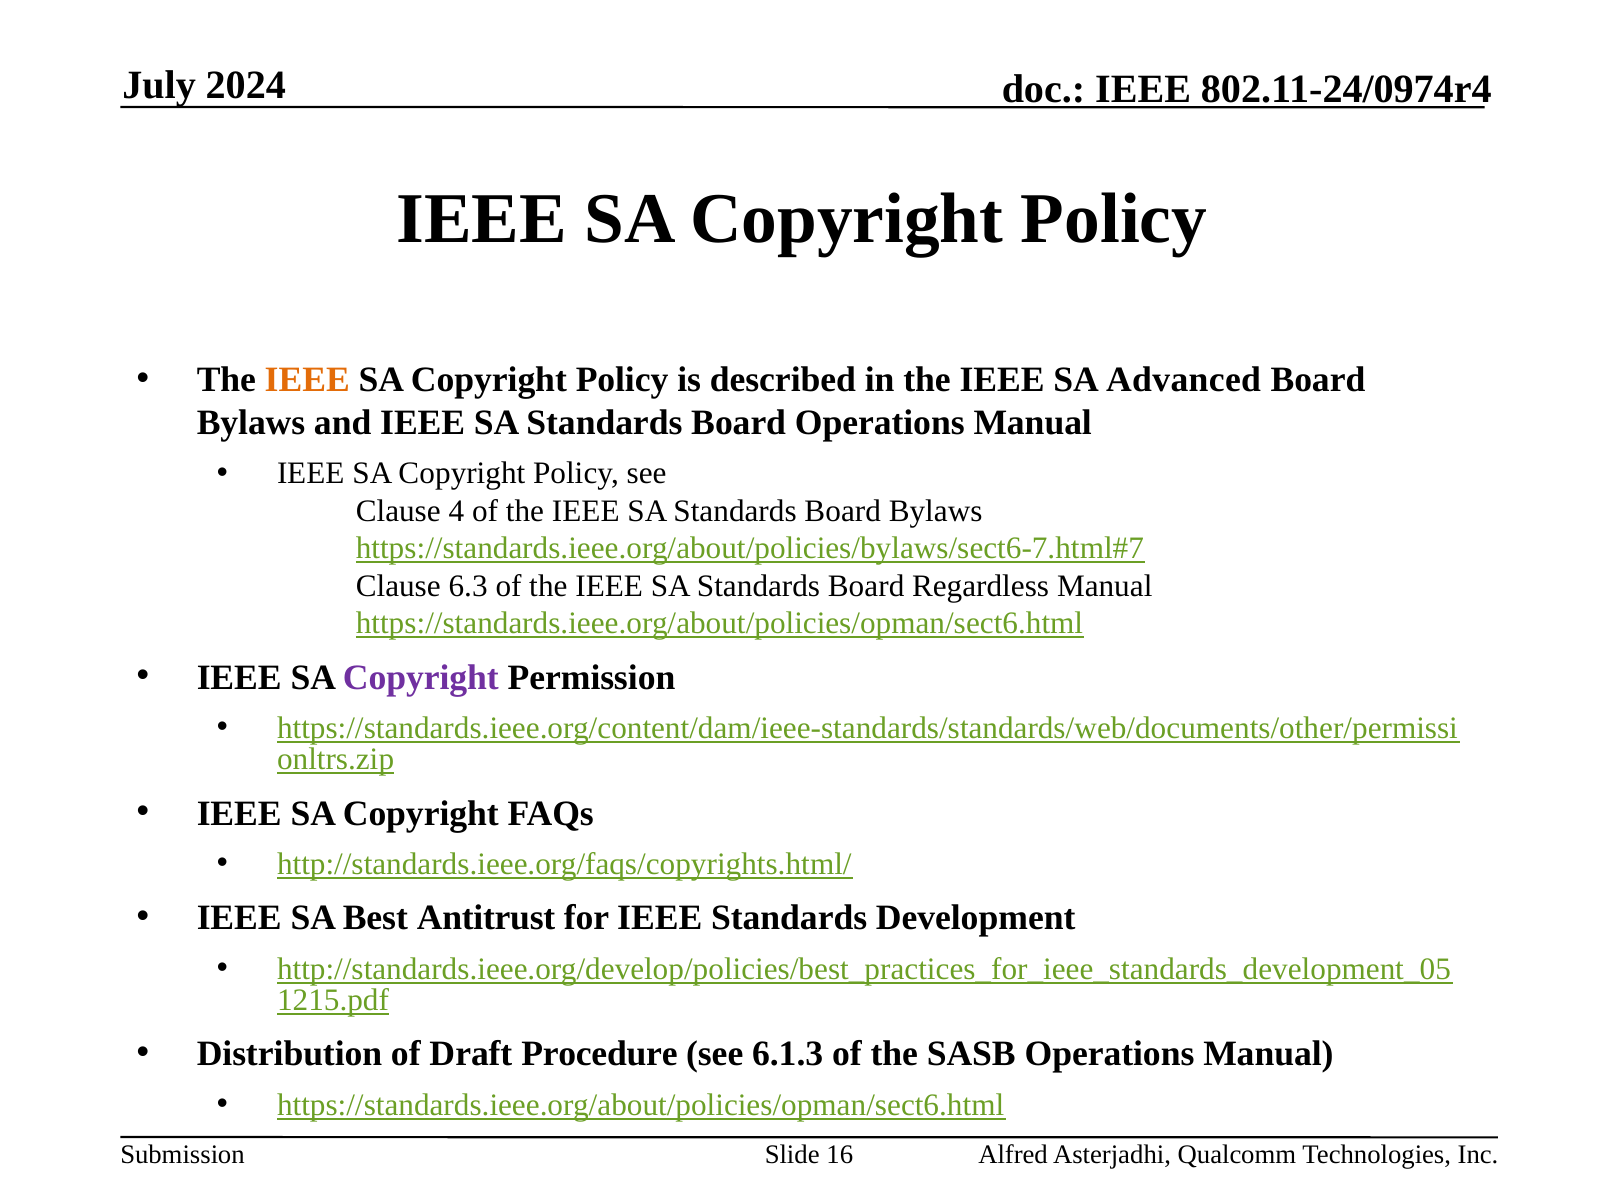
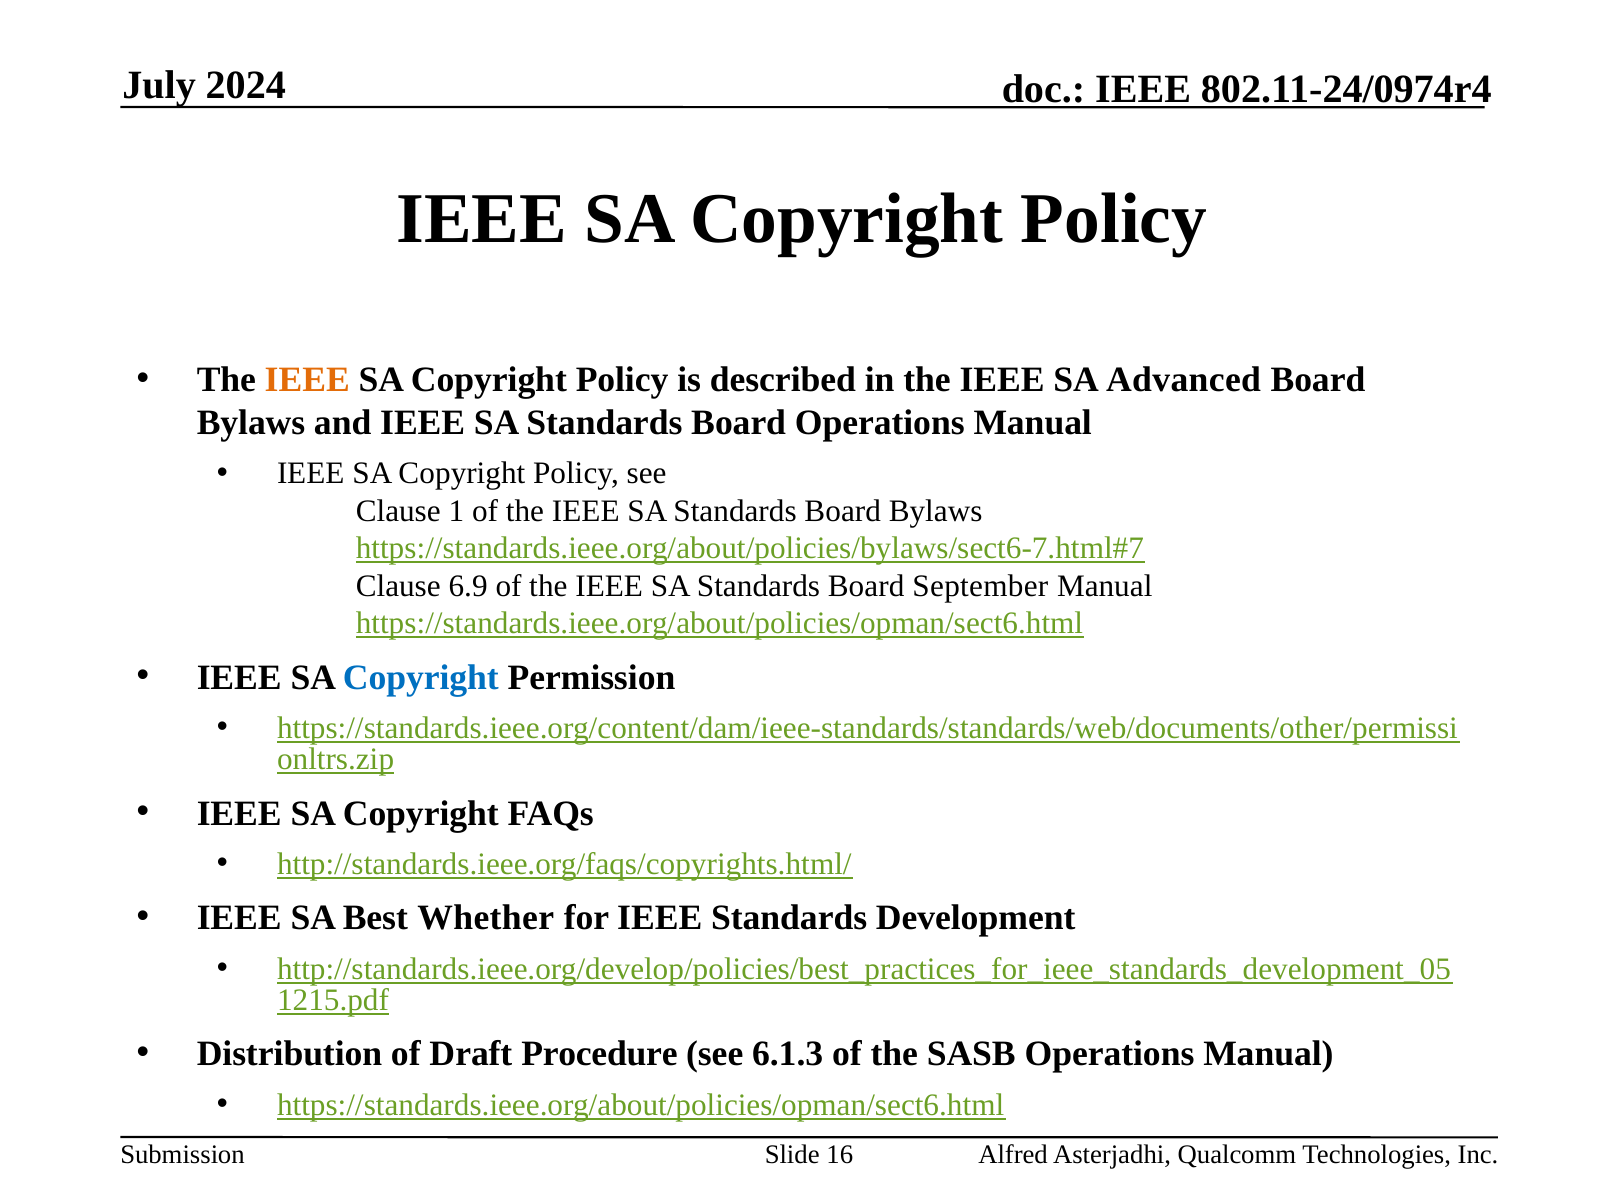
4: 4 -> 1
6.3: 6.3 -> 6.9
Regardless: Regardless -> September
Copyright at (421, 677) colour: purple -> blue
Antitrust: Antitrust -> Whether
